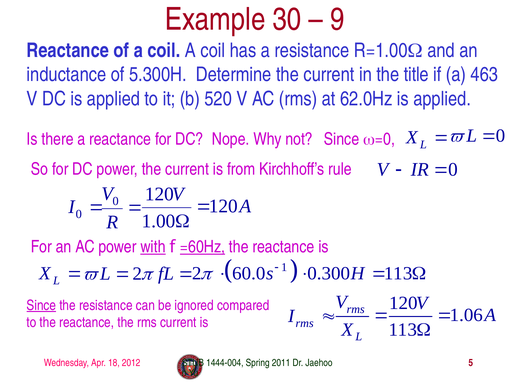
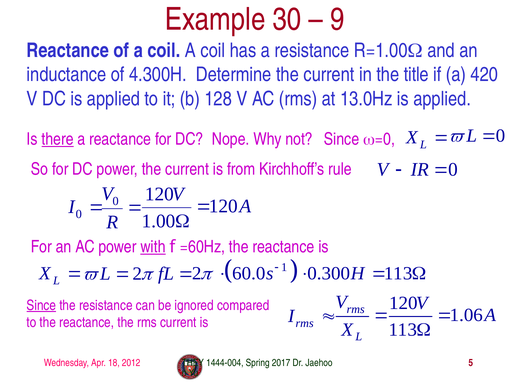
5.300H: 5.300H -> 4.300H
463: 463 -> 420
520: 520 -> 128
62.0Hz: 62.0Hz -> 13.0Hz
there underline: none -> present
=60Hz underline: present -> none
STUB: STUB -> THEY
2011: 2011 -> 2017
